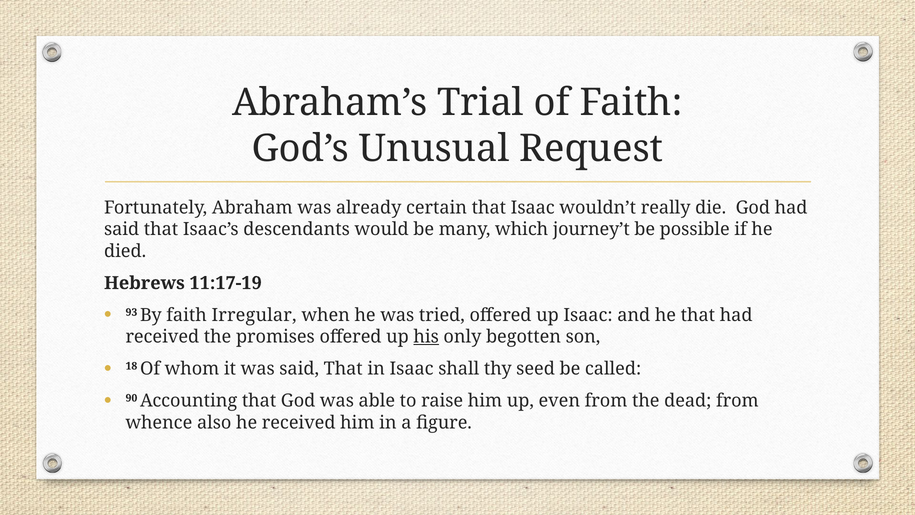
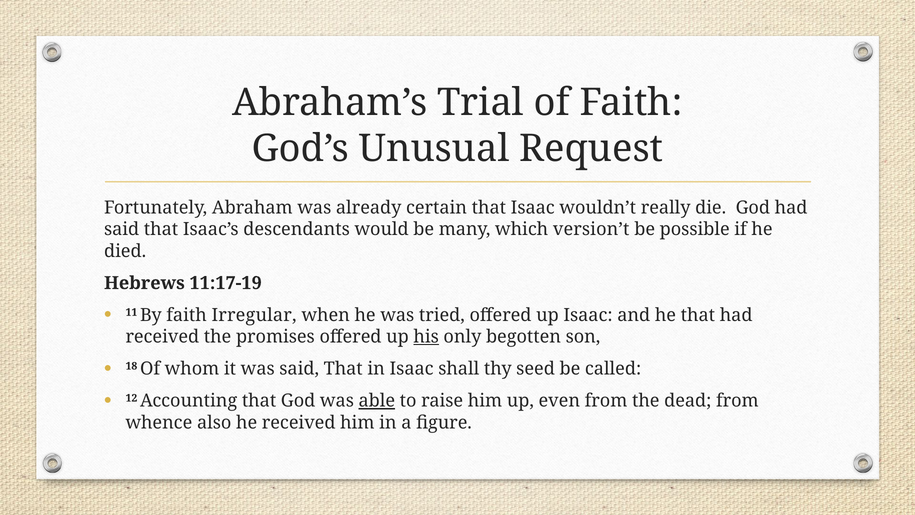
journey’t: journey’t -> version’t
93: 93 -> 11
90: 90 -> 12
able underline: none -> present
